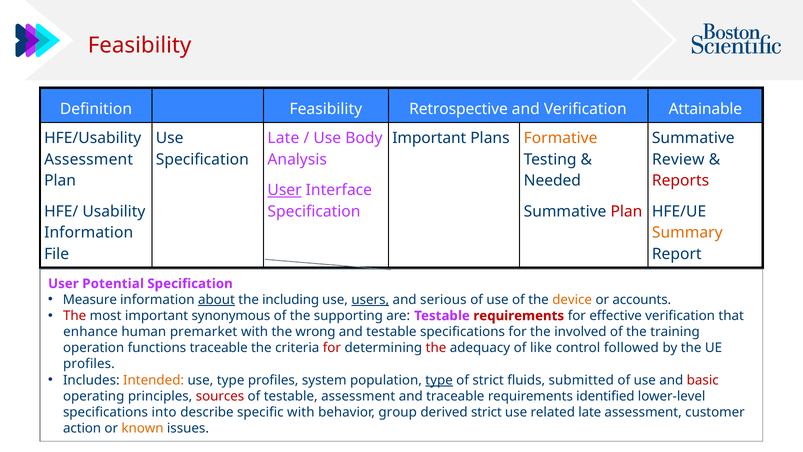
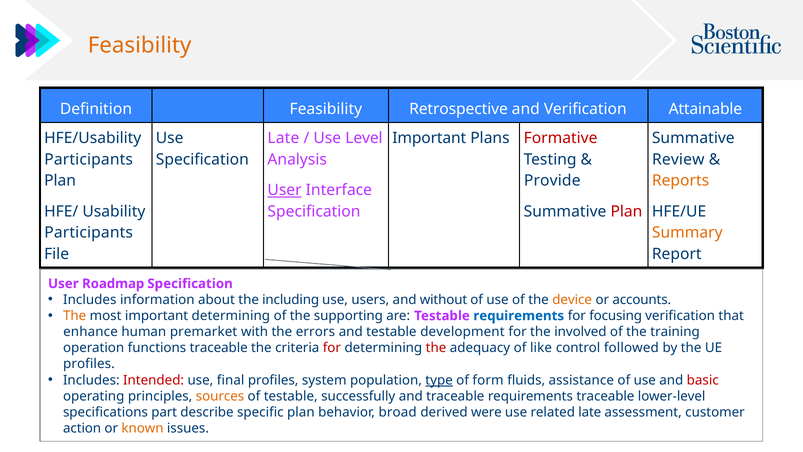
Feasibility at (140, 46) colour: red -> orange
Body: Body -> Level
Formative colour: orange -> red
Assessment at (89, 159): Assessment -> Participants
Needed: Needed -> Provide
Reports colour: red -> orange
Information at (89, 233): Information -> Participants
Potential: Potential -> Roadmap
Measure at (90, 300): Measure -> Includes
about underline: present -> none
users underline: present -> none
serious: serious -> without
The at (75, 316) colour: red -> orange
important synonymous: synonymous -> determining
requirements at (519, 316) colour: red -> blue
effective: effective -> focusing
wrong: wrong -> errors
testable specifications: specifications -> development
Intended colour: orange -> red
use type: type -> final
of strict: strict -> form
submitted: submitted -> assistance
sources colour: red -> orange
testable assessment: assessment -> successfully
requirements identified: identified -> traceable
into: into -> part
specific with: with -> plan
group: group -> broad
derived strict: strict -> were
